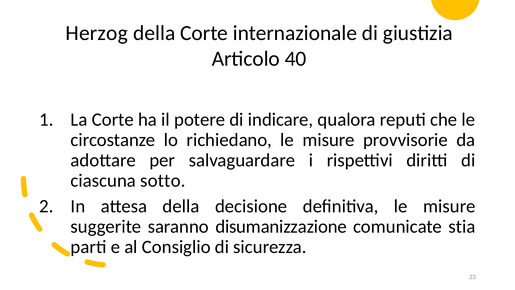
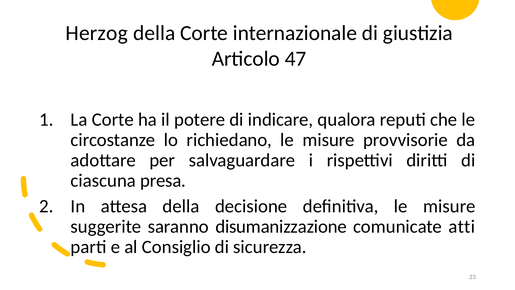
40: 40 -> 47
sotto: sotto -> presa
stia: stia -> atti
